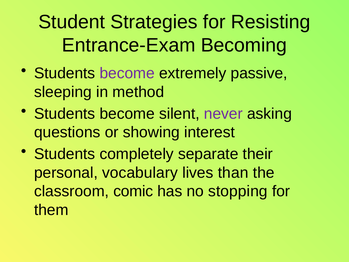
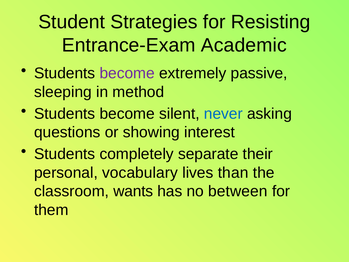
Becoming: Becoming -> Academic
never colour: purple -> blue
comic: comic -> wants
stopping: stopping -> between
